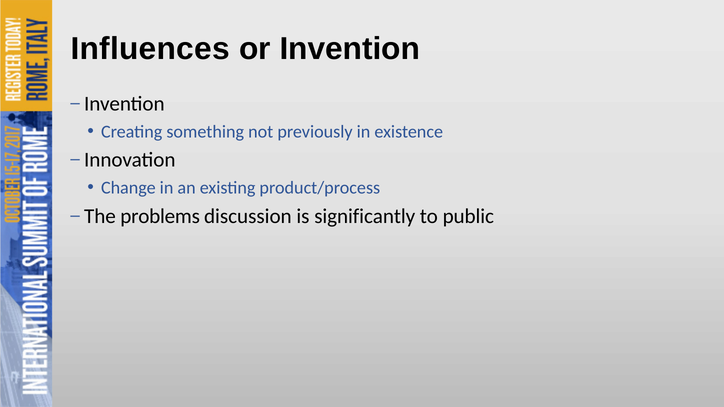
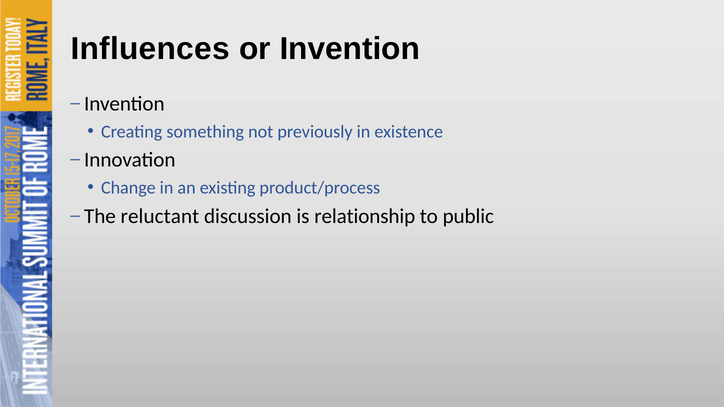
problems: problems -> reluctant
significantly: significantly -> relationship
